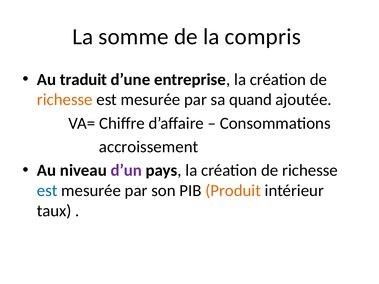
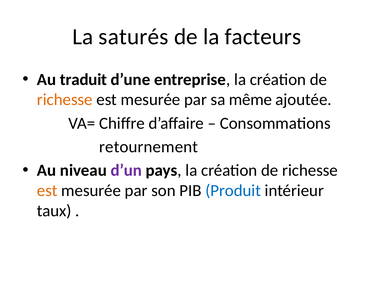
somme: somme -> saturés
compris: compris -> facteurs
quand: quand -> même
accroissement: accroissement -> retournement
est at (47, 191) colour: blue -> orange
Produit colour: orange -> blue
